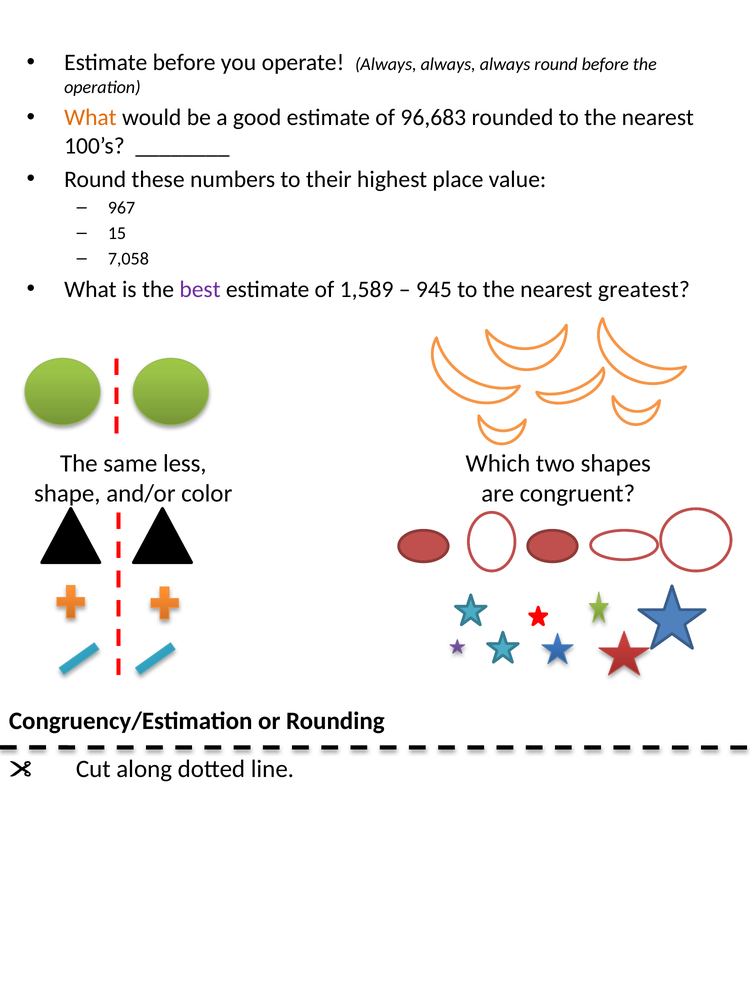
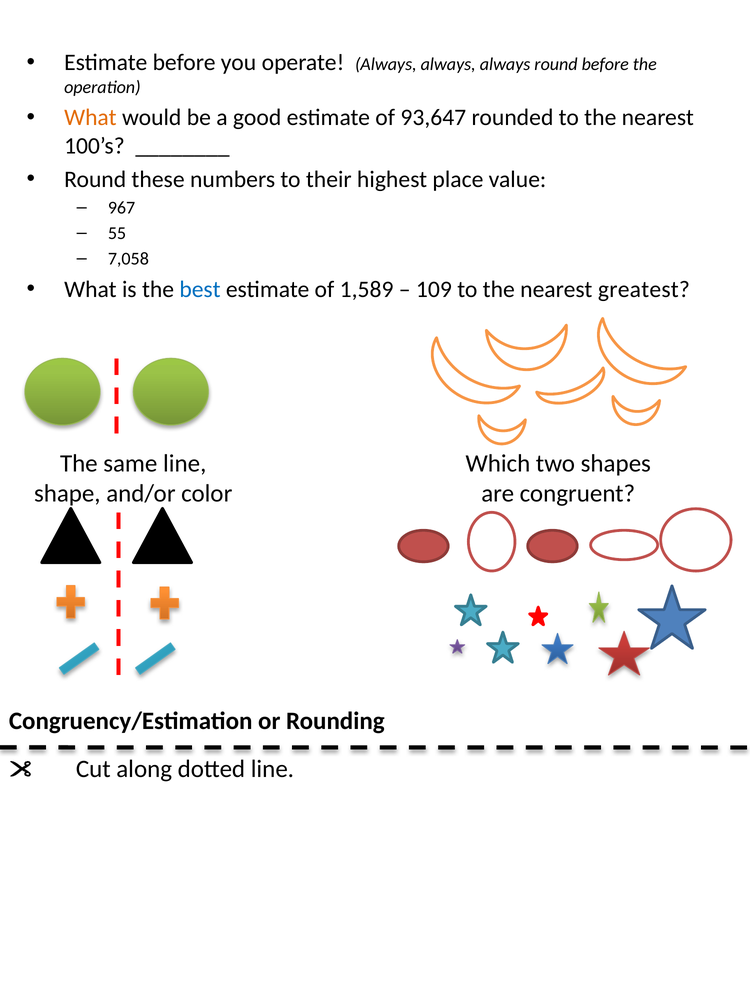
96,683: 96,683 -> 93,647
15: 15 -> 55
best colour: purple -> blue
945: 945 -> 109
same less: less -> line
